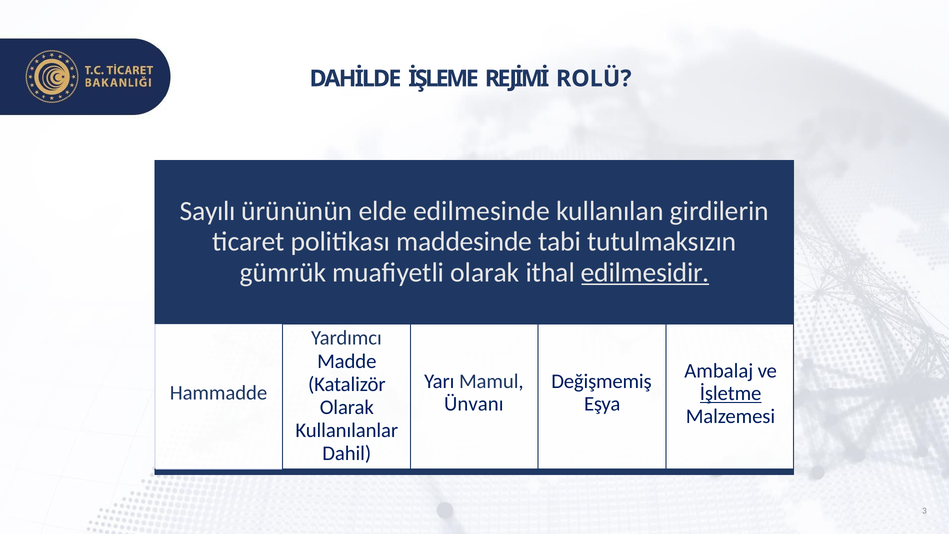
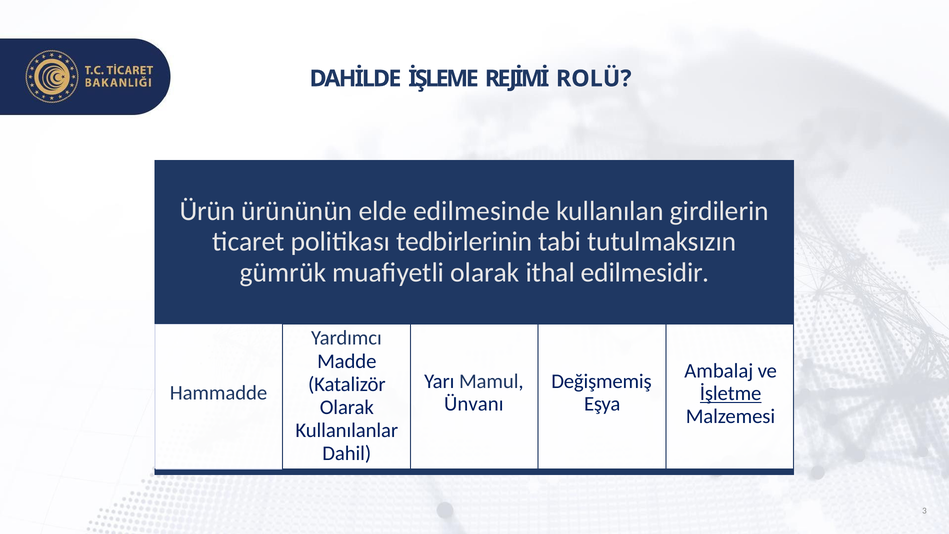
Sayılı: Sayılı -> Ürün
maddesinde: maddesinde -> tedbirlerinin
edilmesidir underline: present -> none
